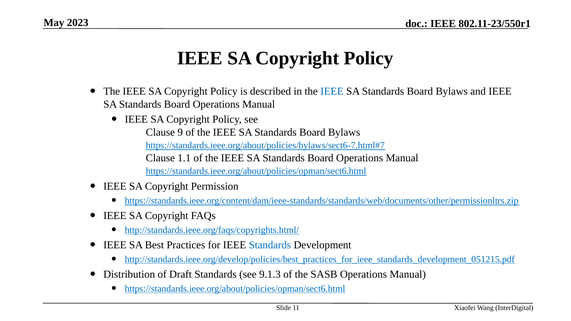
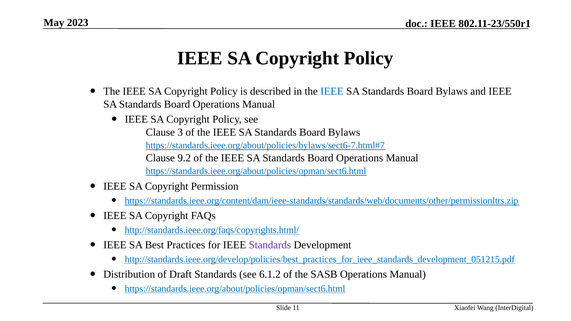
9: 9 -> 3
1.1: 1.1 -> 9.2
Standards at (270, 245) colour: blue -> purple
9.1.3: 9.1.3 -> 6.1.2
